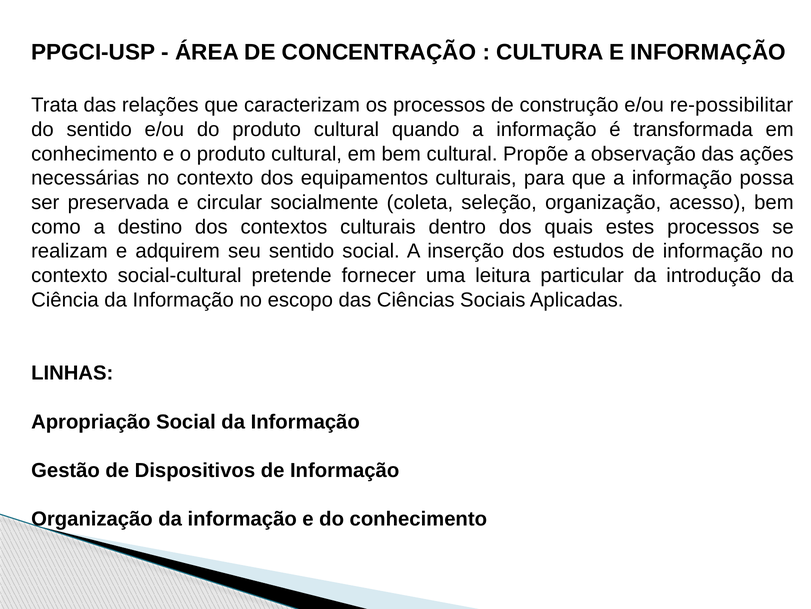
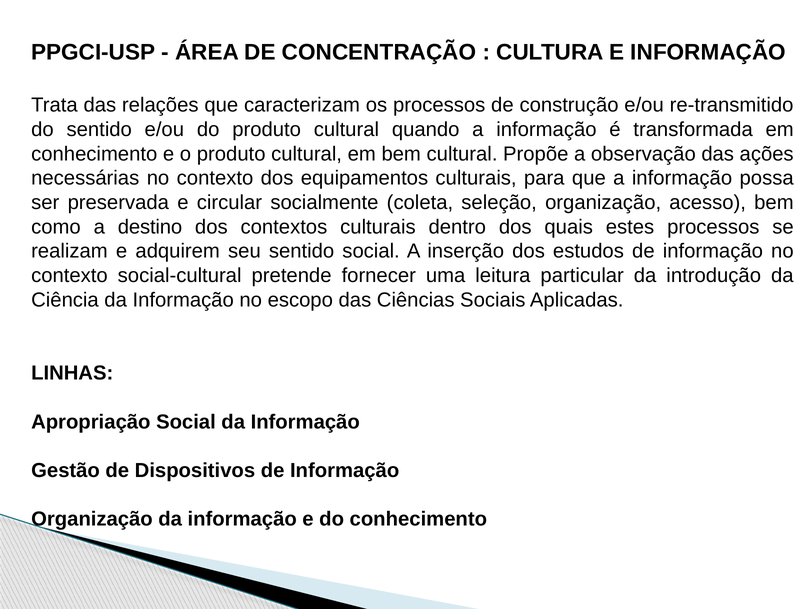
re-possibilitar: re-possibilitar -> re-transmitido
